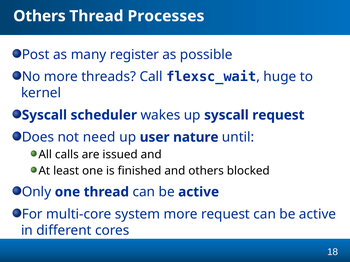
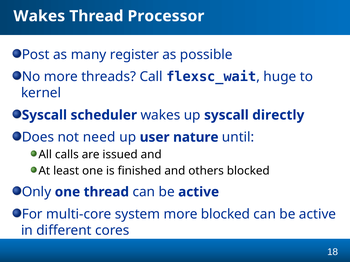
Others at (39, 16): Others -> Wakes
Processes: Processes -> Processor
syscall request: request -> directly
more request: request -> blocked
